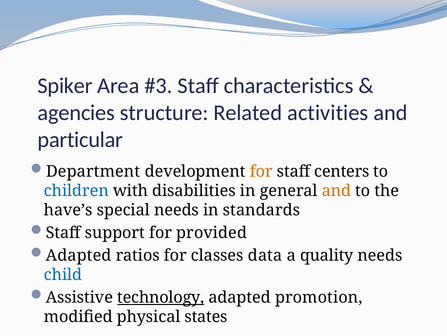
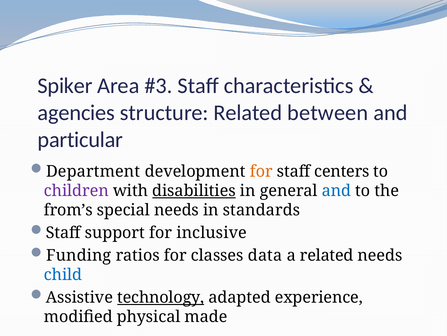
activities: activities -> between
children colour: blue -> purple
disabilities underline: none -> present
and at (336, 190) colour: orange -> blue
have’s: have’s -> from’s
provided: provided -> inclusive
Adapted at (79, 255): Adapted -> Funding
a quality: quality -> related
promotion: promotion -> experience
states: states -> made
